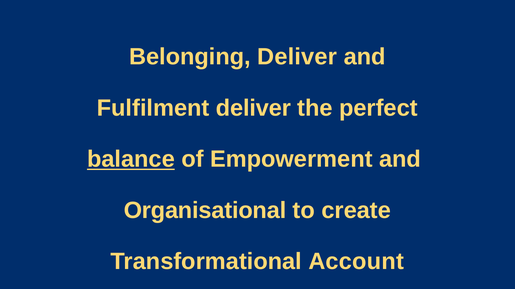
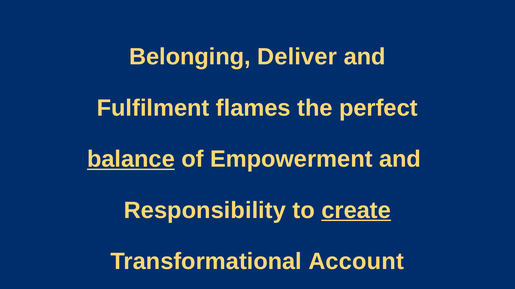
Fulfilment deliver: deliver -> flames
Organisational: Organisational -> Responsibility
create underline: none -> present
